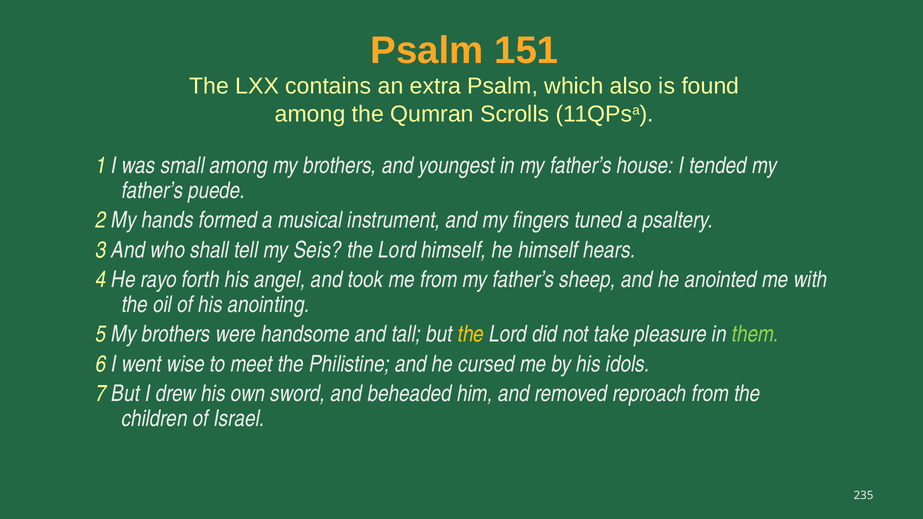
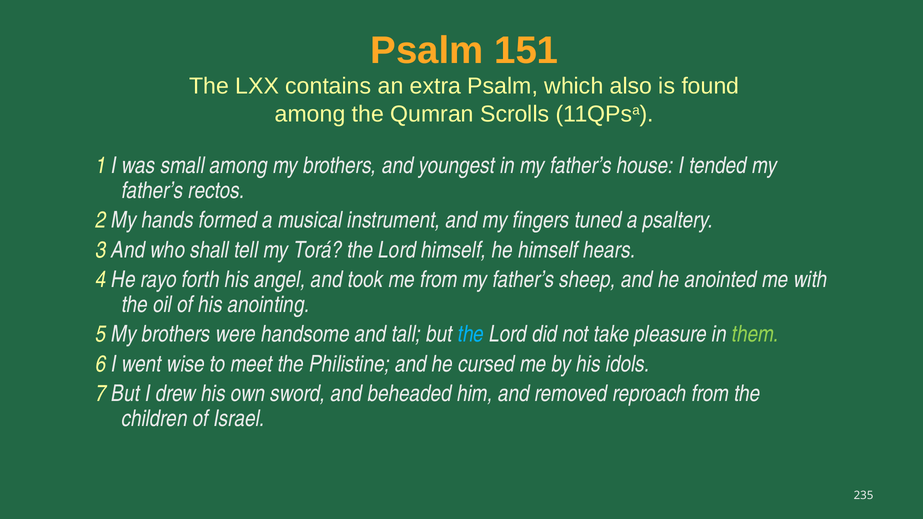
puede: puede -> rectos
Seis: Seis -> Torá
the at (471, 334) colour: yellow -> light blue
